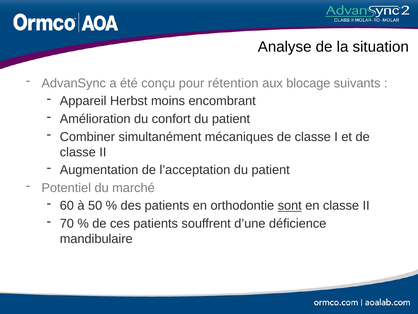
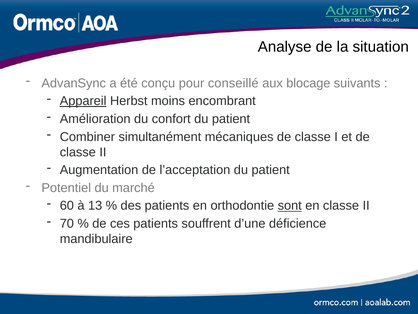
rétention: rétention -> conseillé
Appareil underline: none -> present
50: 50 -> 13
